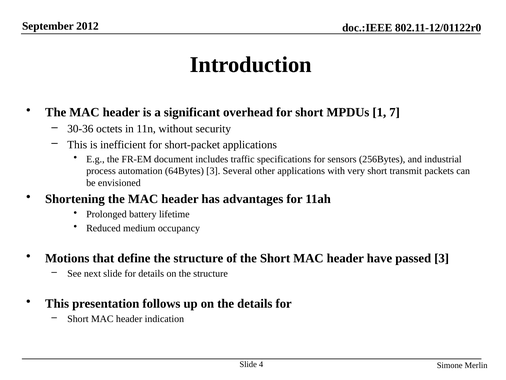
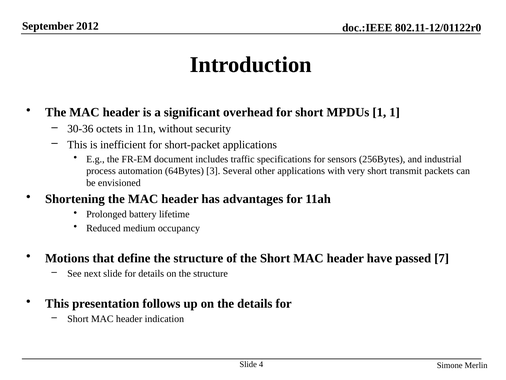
1 7: 7 -> 1
passed 3: 3 -> 7
